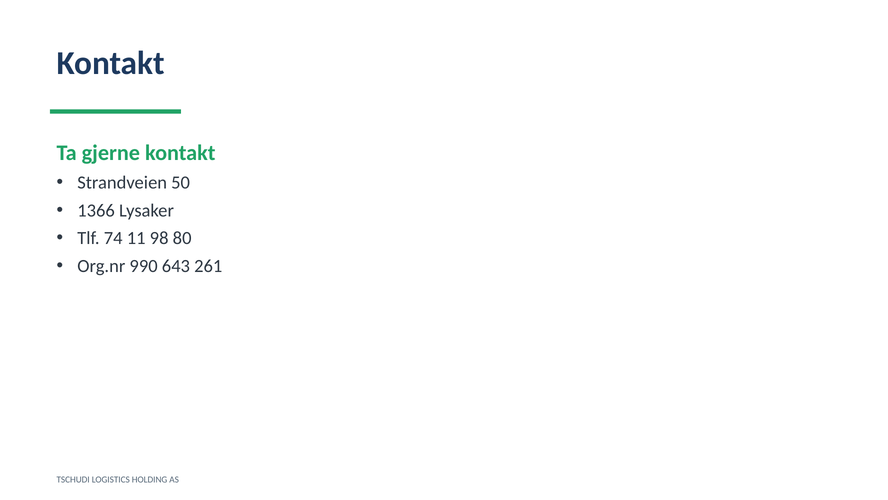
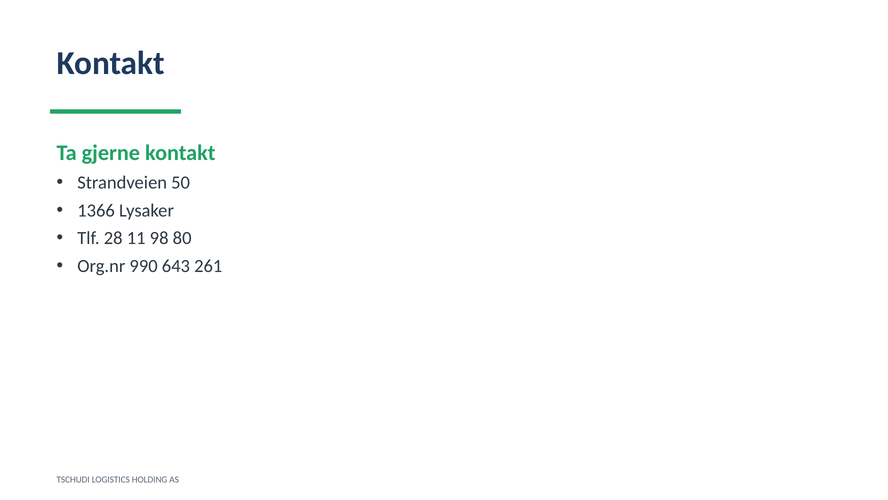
74: 74 -> 28
